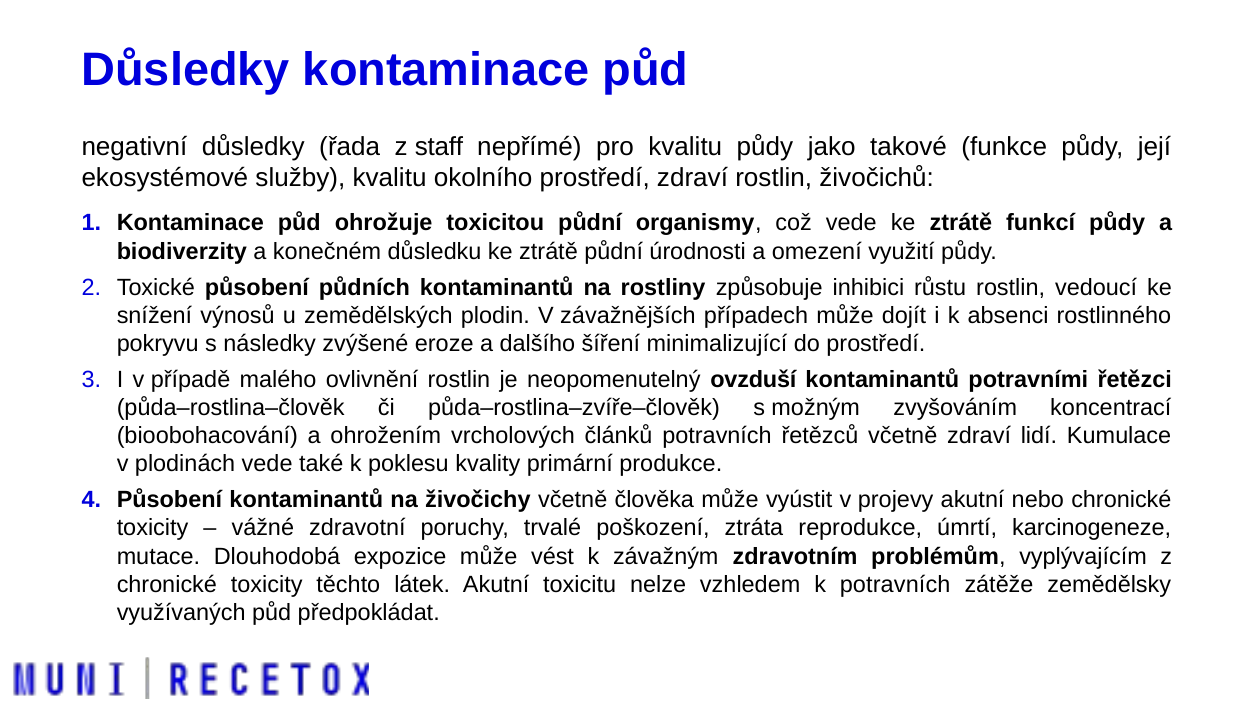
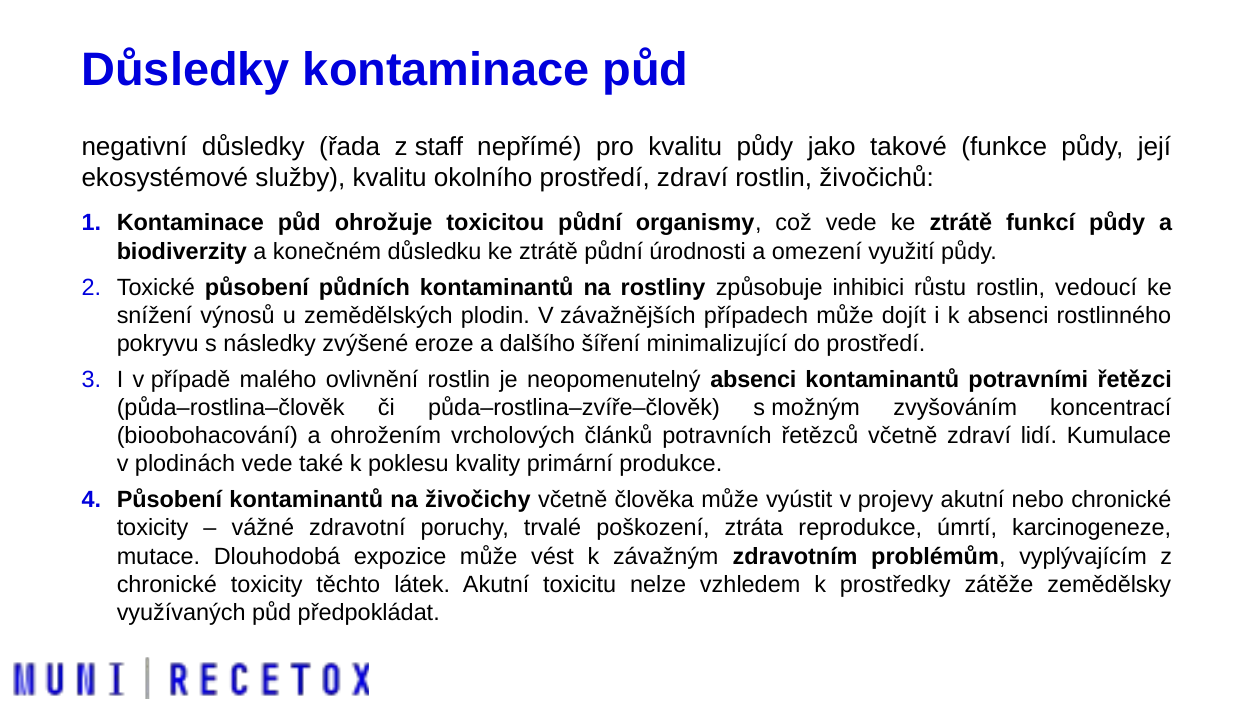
neopomenutelný ovzduší: ovzduší -> absenci
k potravních: potravních -> prostředky
